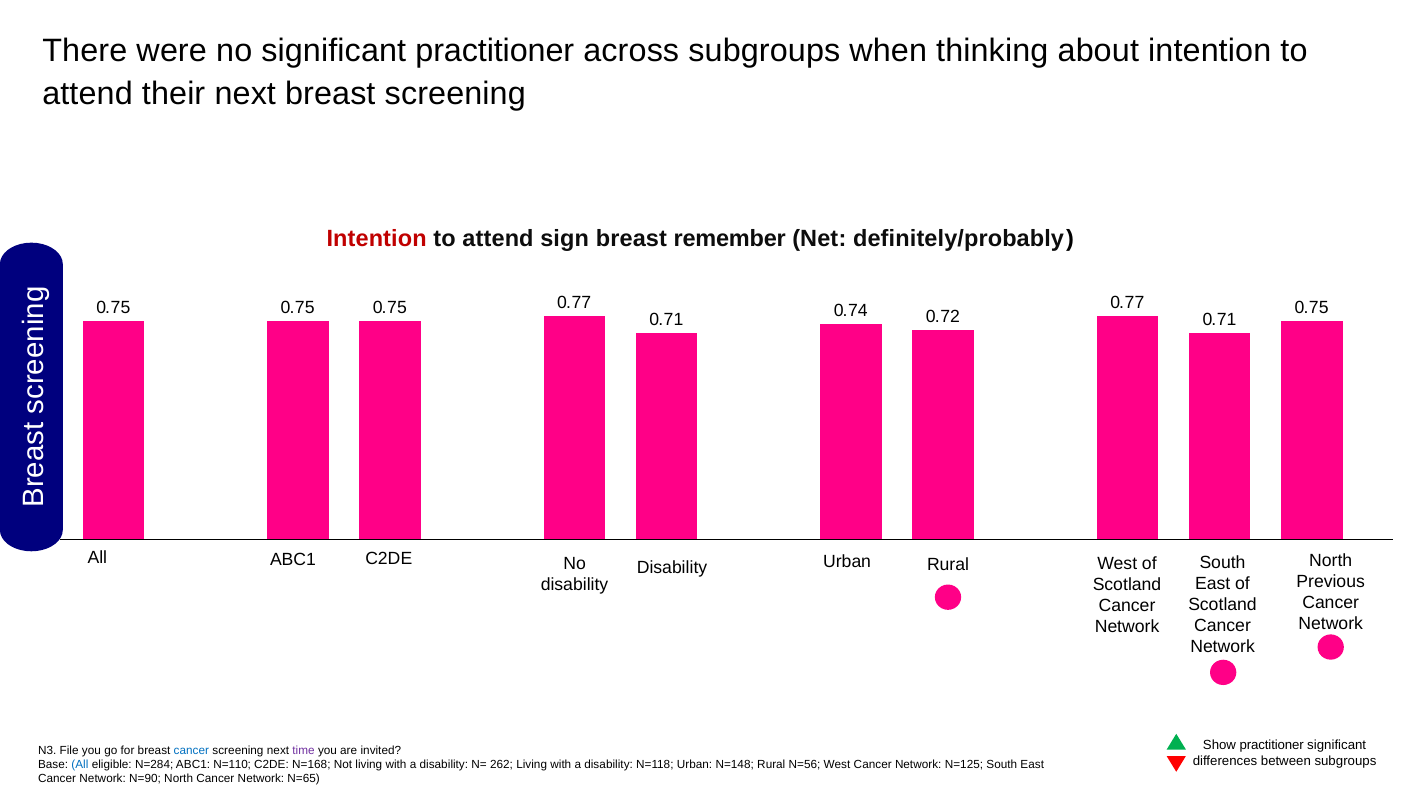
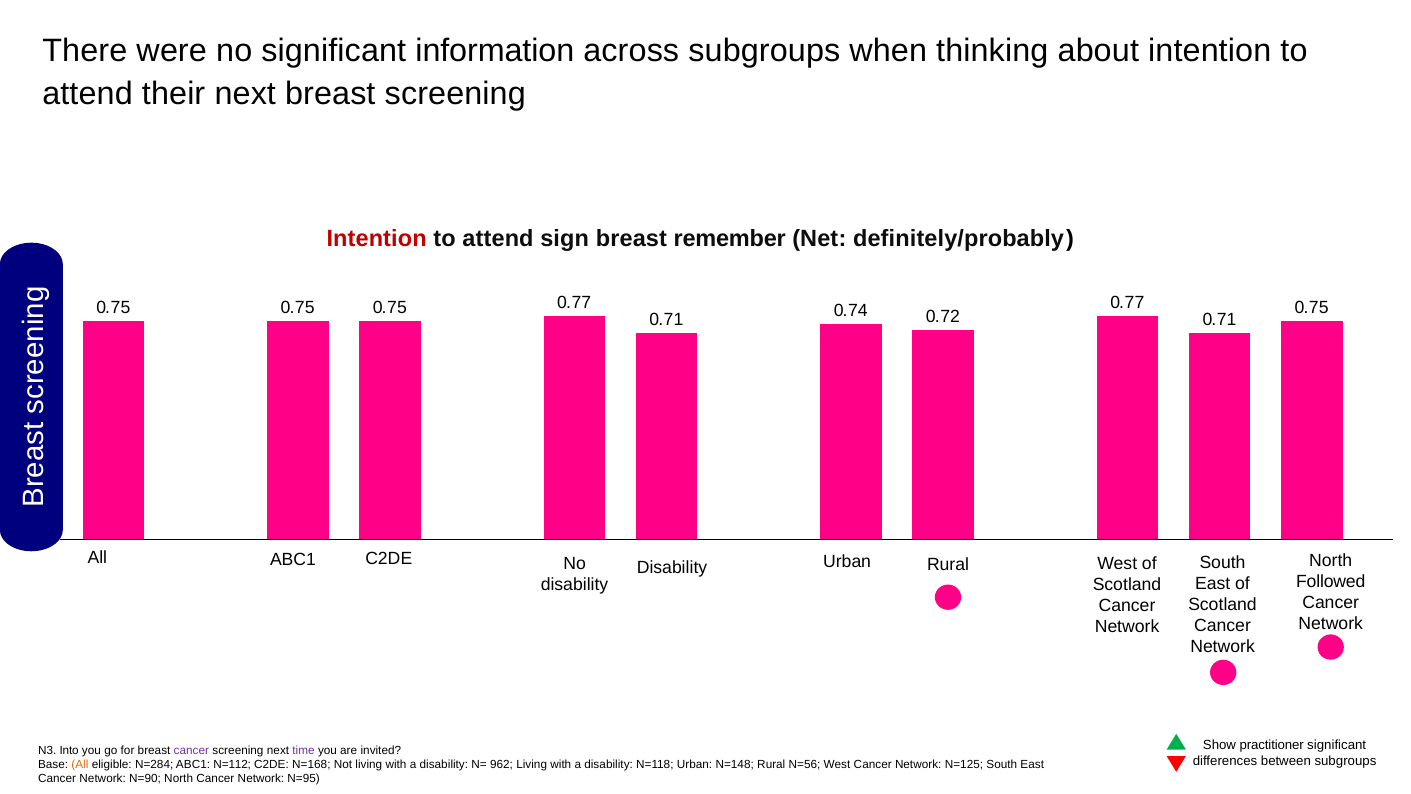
significant practitioner: practitioner -> information
Previous: Previous -> Followed
File: File -> Into
cancer at (191, 750) colour: blue -> purple
All at (80, 765) colour: blue -> orange
N=110: N=110 -> N=112
262: 262 -> 962
N=65: N=65 -> N=95
